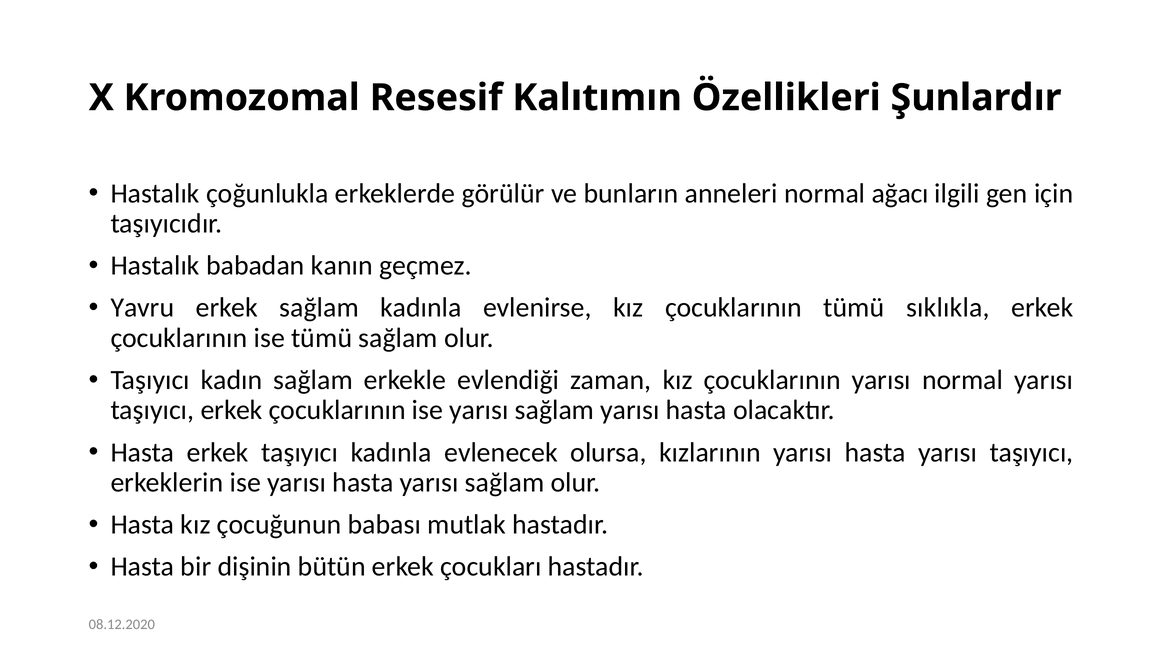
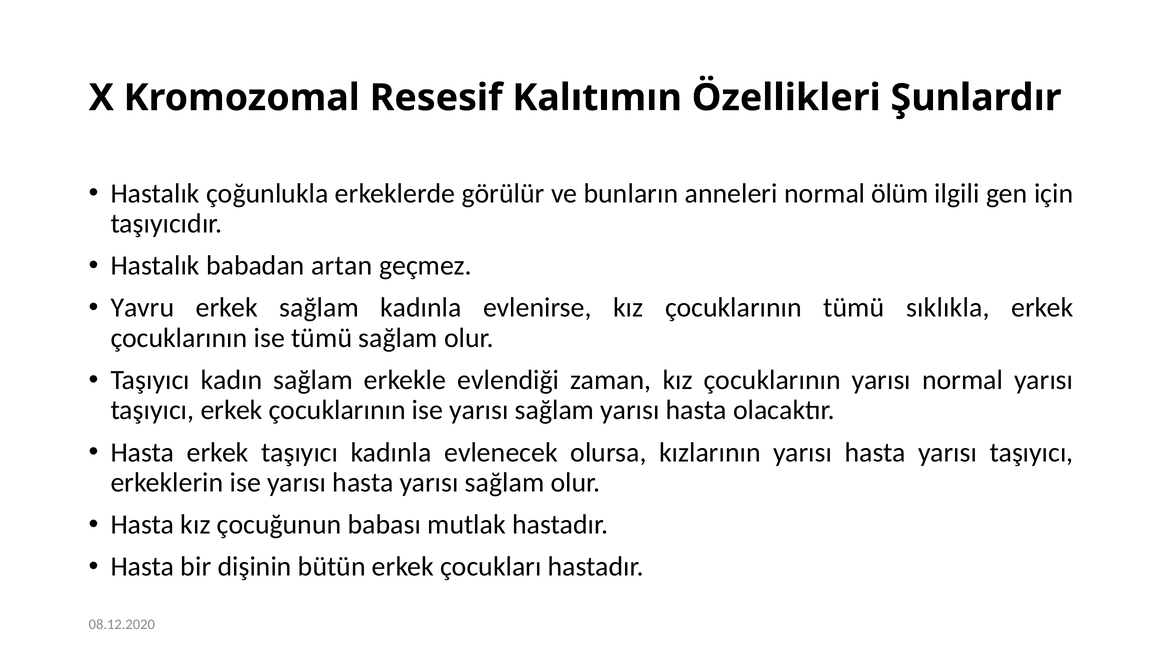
ağacı: ağacı -> ölüm
kanın: kanın -> artan
